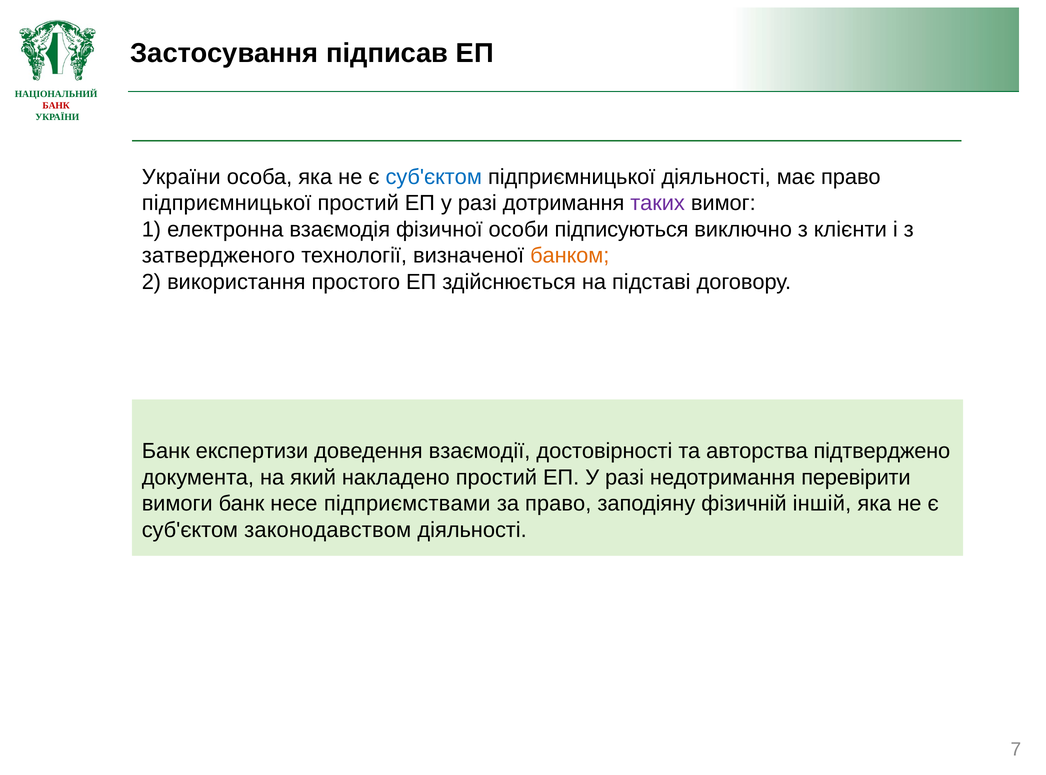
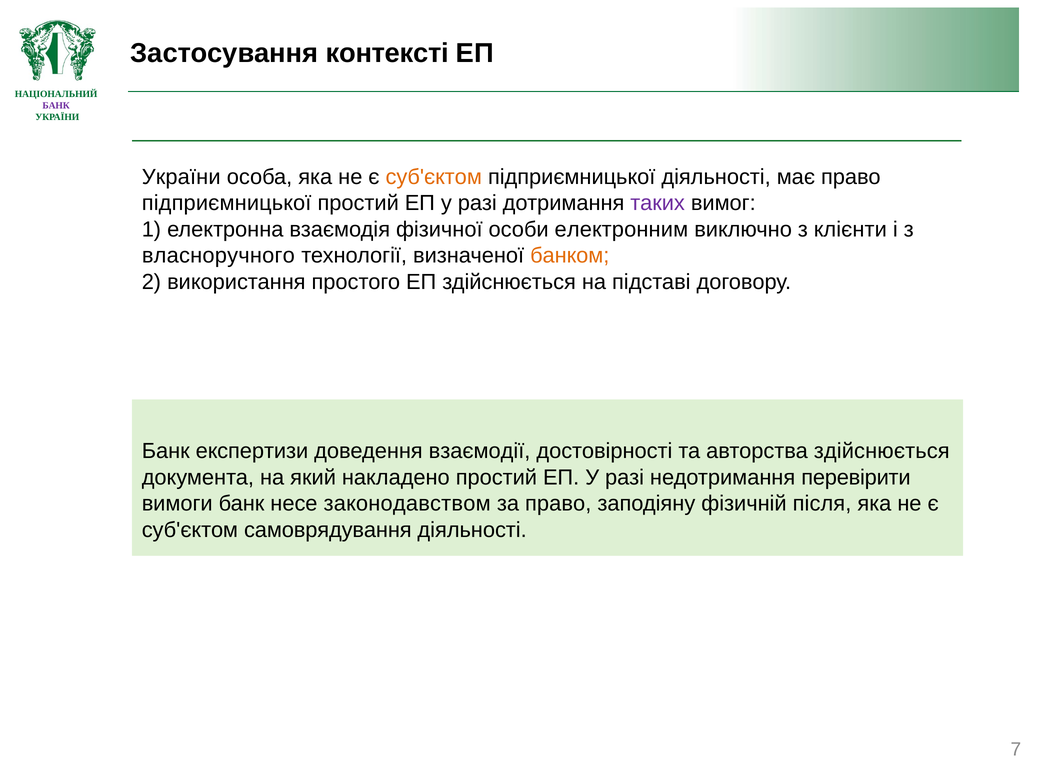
підписав: підписав -> контексті
БАНК at (56, 105) colour: red -> purple
суб'єктом at (434, 177) colour: blue -> orange
підписуються: підписуються -> електронним
затвердженого: затвердженого -> власноручного
авторства підтверджено: підтверджено -> здійснюється
підприємствами: підприємствами -> законодавством
іншій: іншій -> після
законодавством: законодавством -> самоврядування
